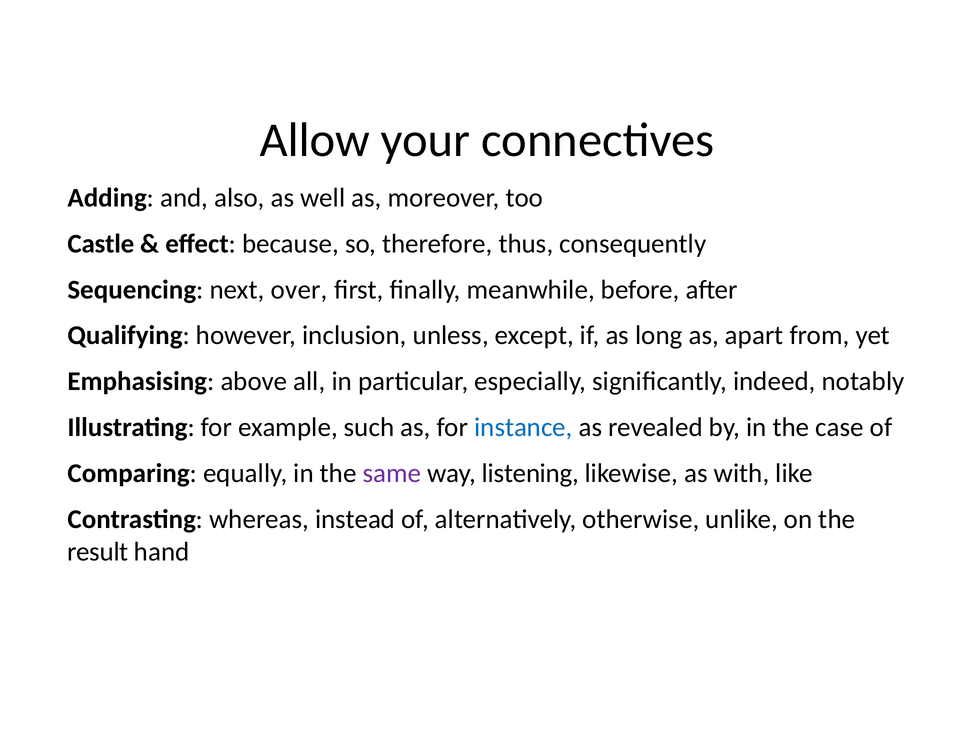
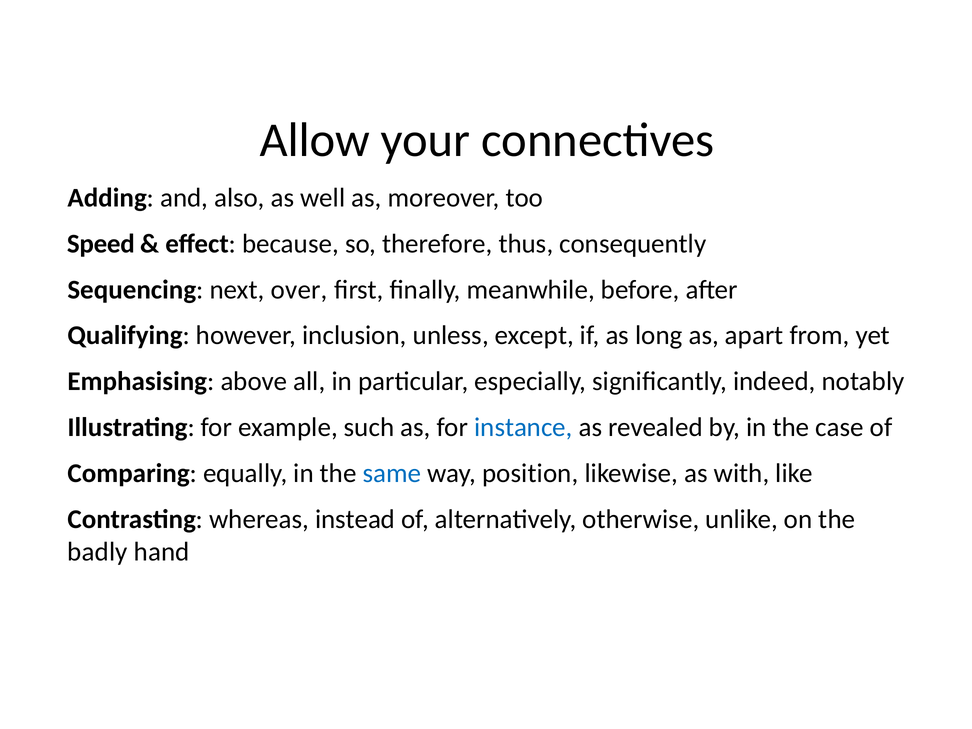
Castle: Castle -> Speed
same colour: purple -> blue
listening: listening -> position
result: result -> badly
